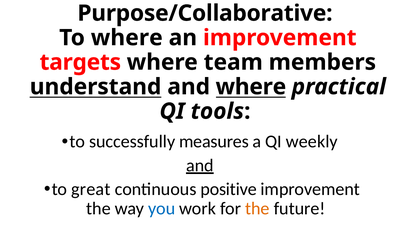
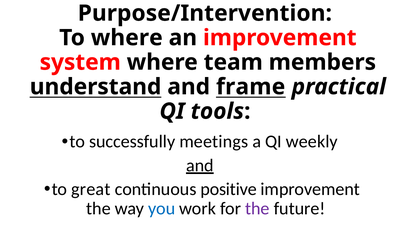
Purpose/Collaborative: Purpose/Collaborative -> Purpose/Intervention
targets: targets -> system
and where: where -> frame
measures: measures -> meetings
the at (257, 209) colour: orange -> purple
